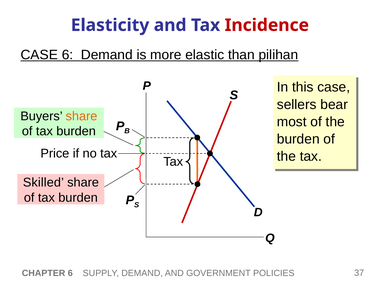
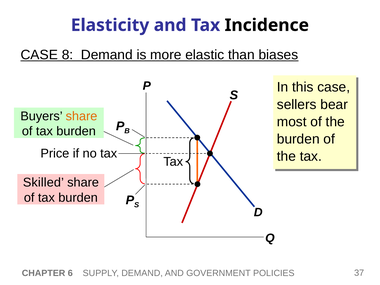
Incidence colour: red -> black
CASE 6: 6 -> 8
pilihan: pilihan -> biases
